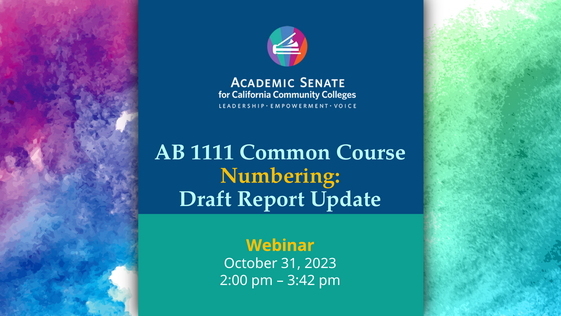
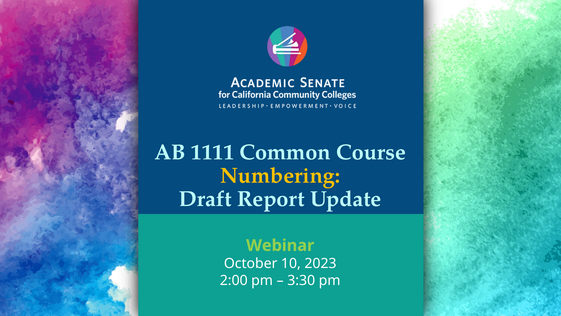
Webinar colour: yellow -> light green
31: 31 -> 10
3:42: 3:42 -> 3:30
